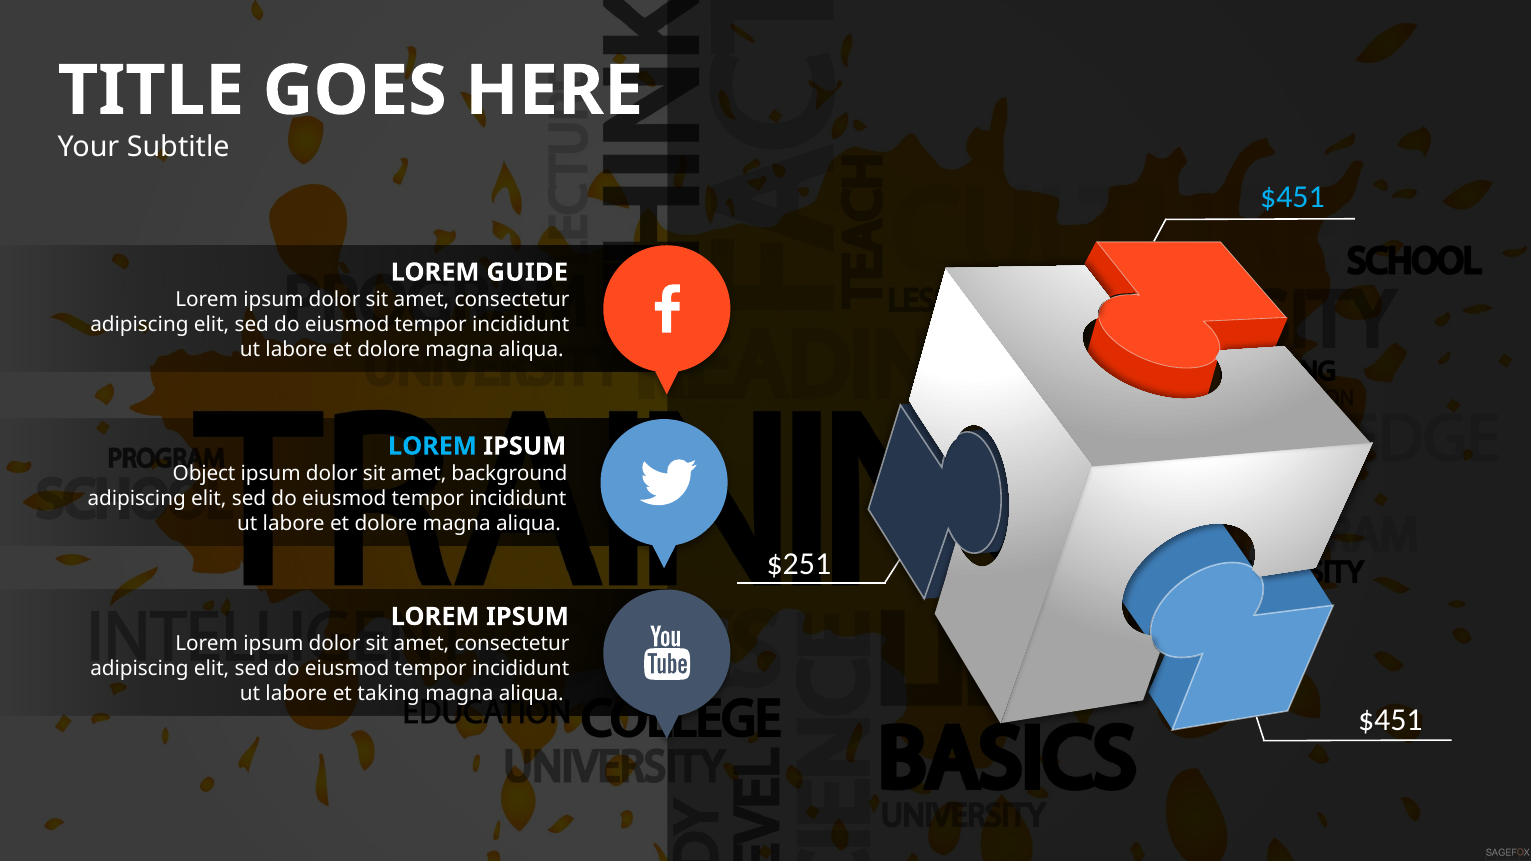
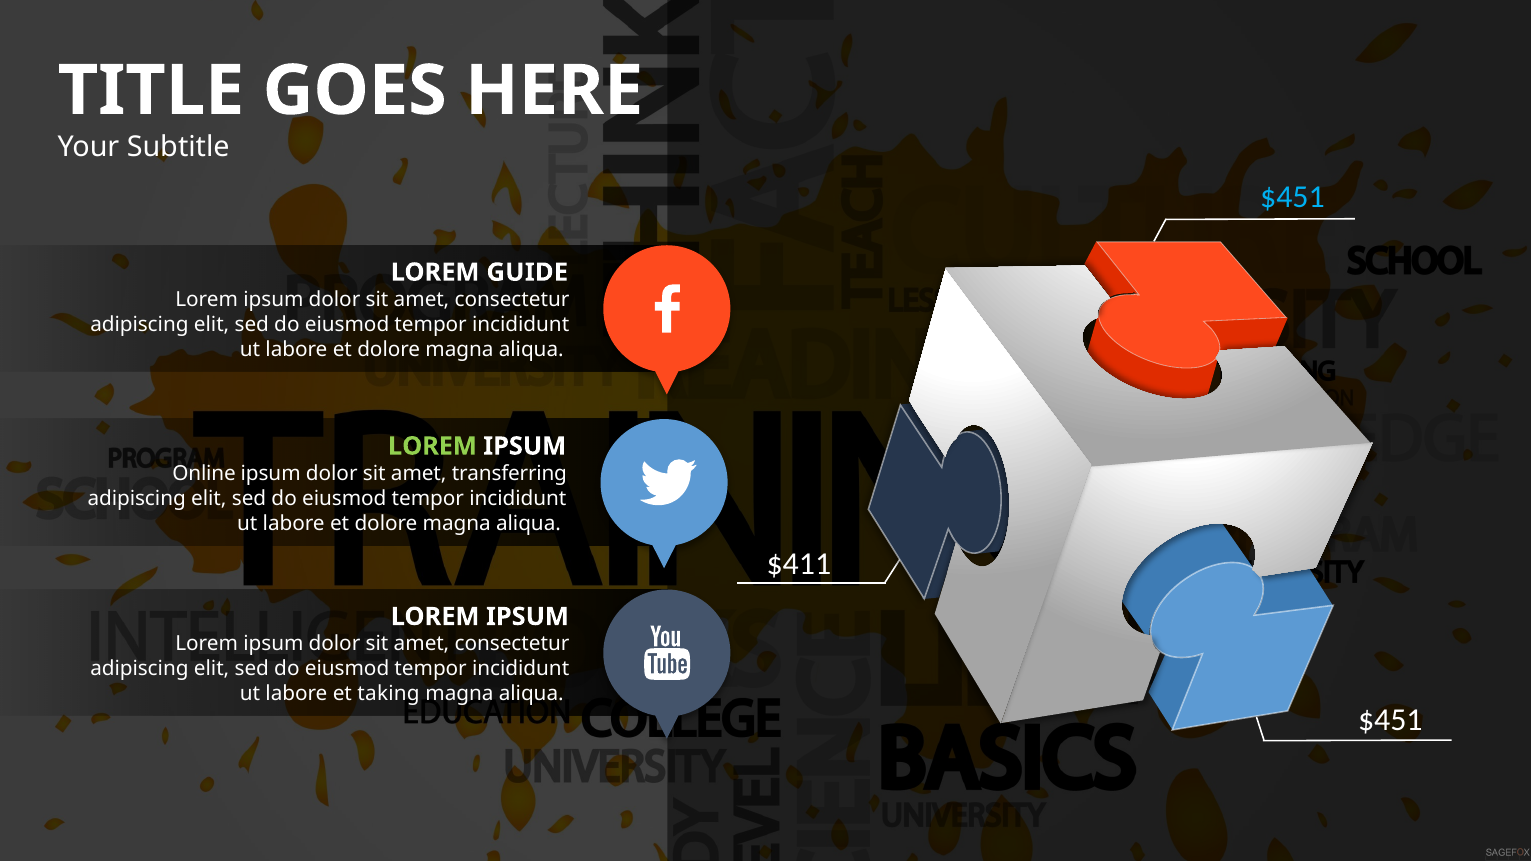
LOREM at (432, 446) colour: light blue -> light green
Object: Object -> Online
background: background -> transferring
$251: $251 -> $411
